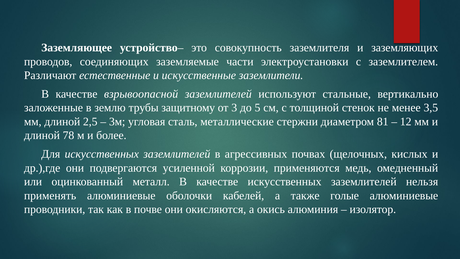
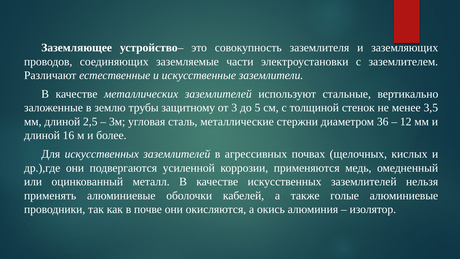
взрывоопасной: взрывоопасной -> металлических
81: 81 -> 36
78: 78 -> 16
